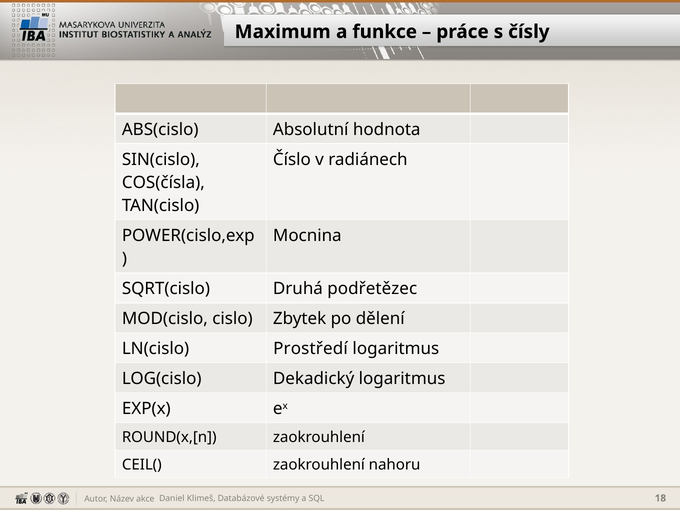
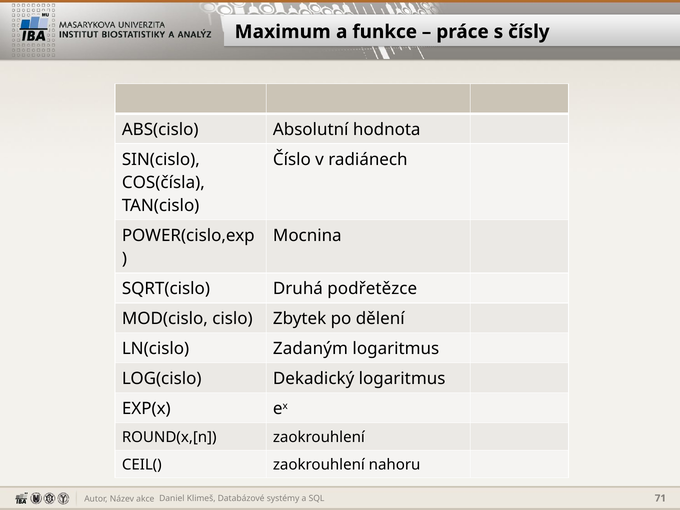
podřetězec: podřetězec -> podřetězce
Prostředí: Prostředí -> Zadaným
18: 18 -> 71
